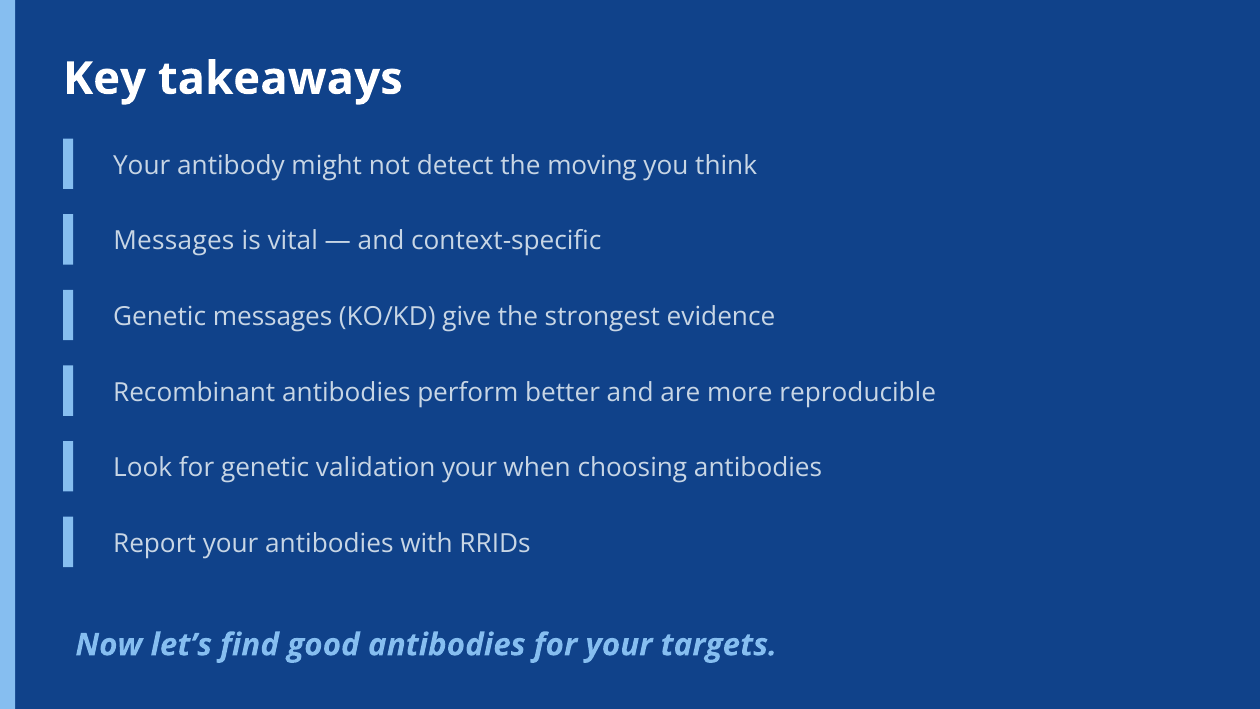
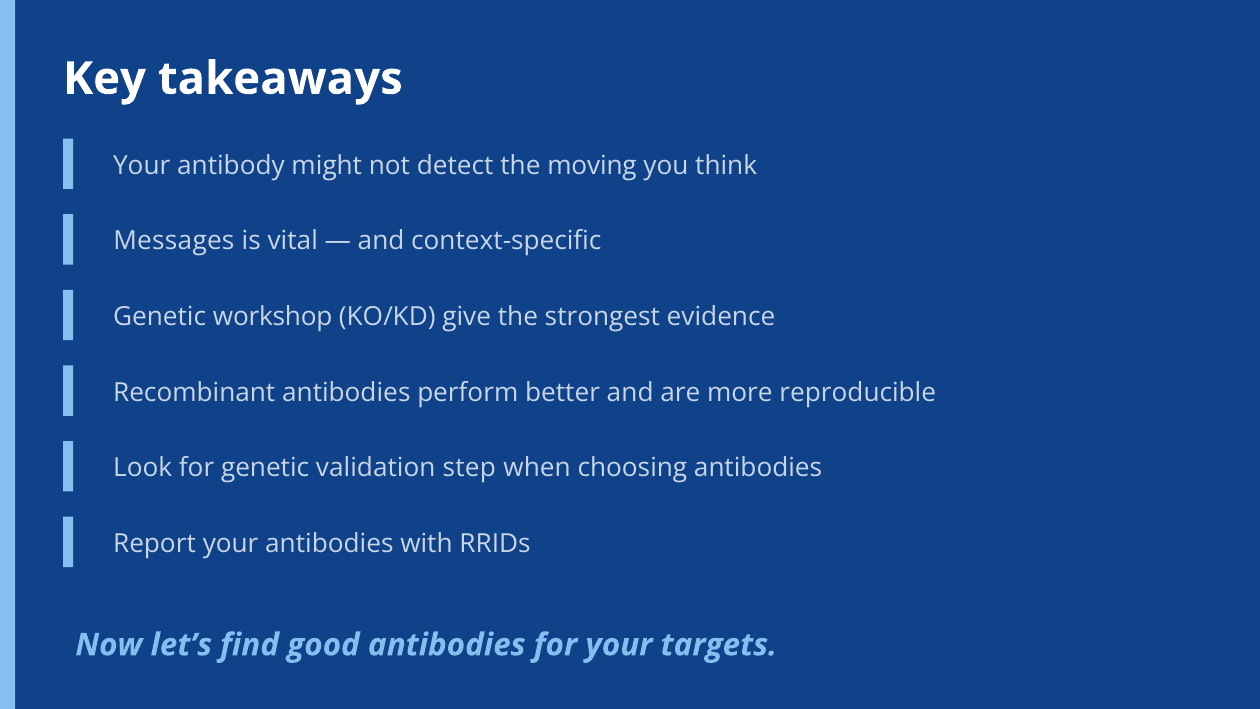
Genetic messages: messages -> workshop
validation your: your -> step
